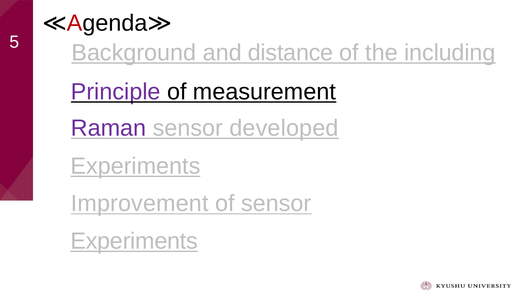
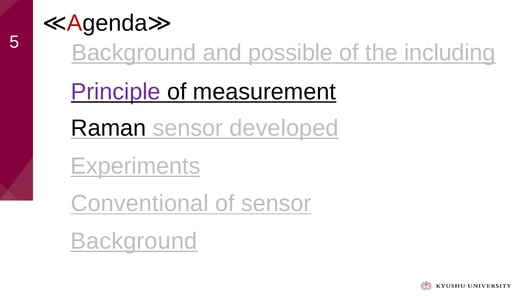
distance: distance -> possible
Raman colour: purple -> black
Improvement: Improvement -> Conventional
Experiments at (134, 241): Experiments -> Background
